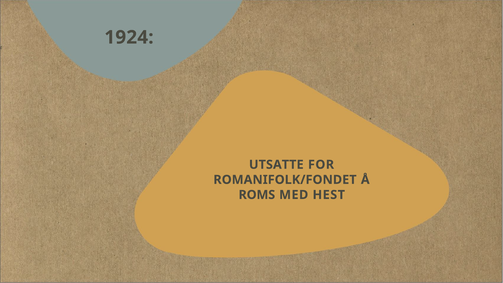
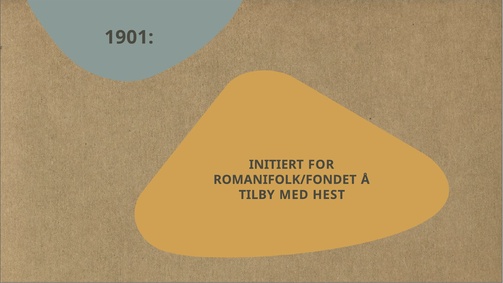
1924: 1924 -> 1901
UTSATTE: UTSATTE -> INITIERT
ROMS: ROMS -> TILBY
